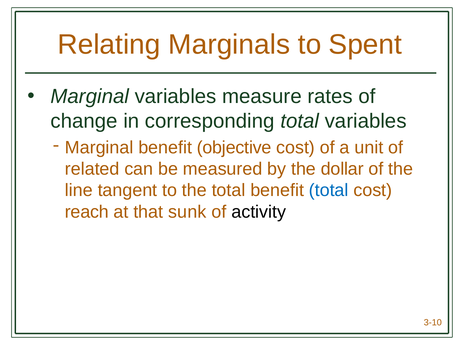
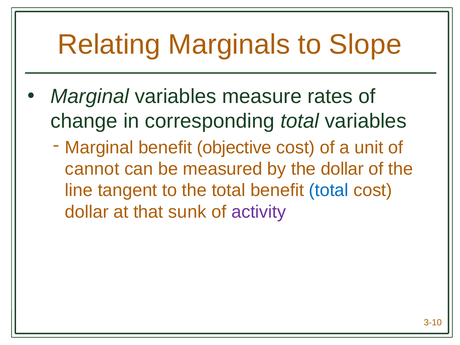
Spent: Spent -> Slope
related: related -> cannot
reach at (87, 212): reach -> dollar
activity colour: black -> purple
